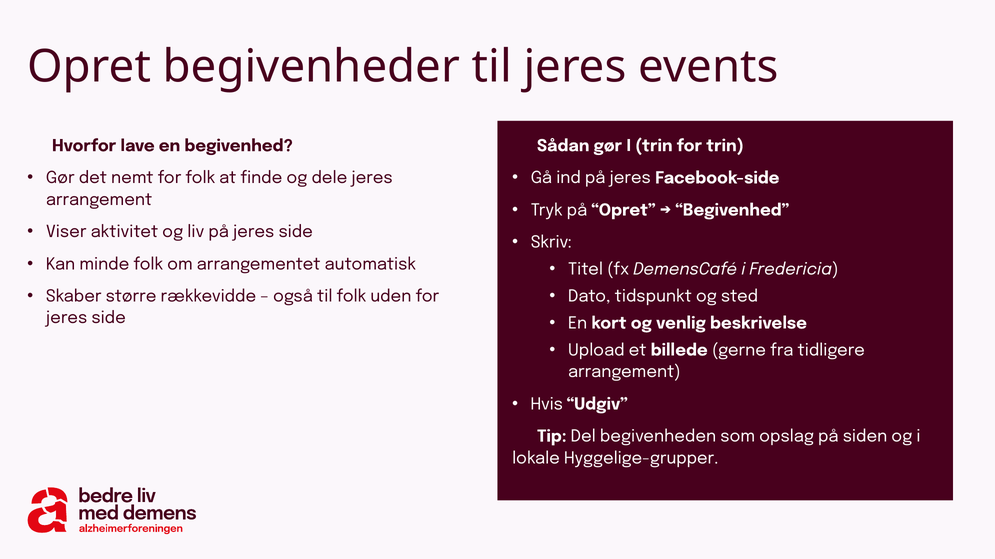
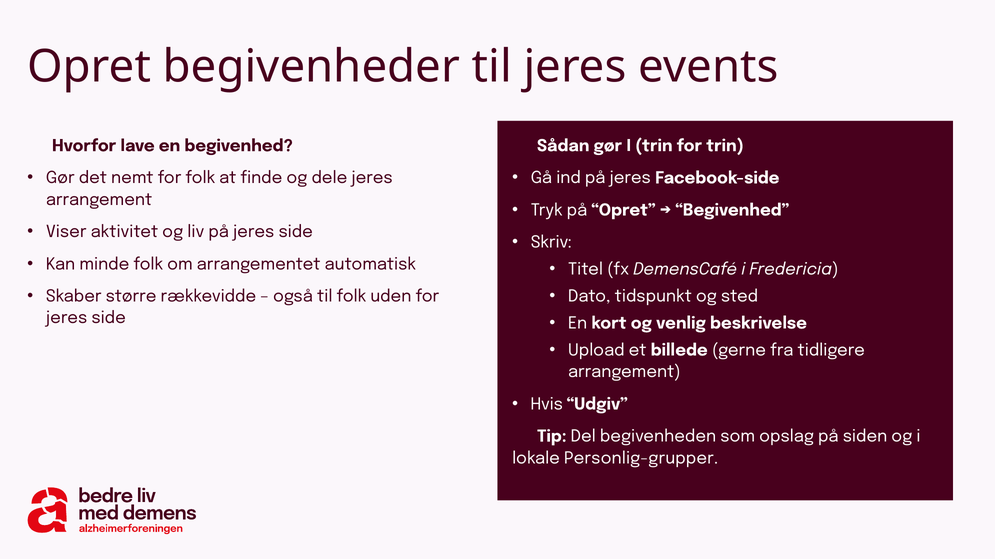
Hyggelige-grupper: Hyggelige-grupper -> Personlig-grupper
